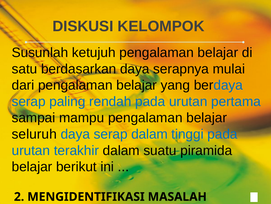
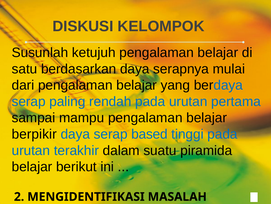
seluruh: seluruh -> berpikir
serap dalam: dalam -> based
